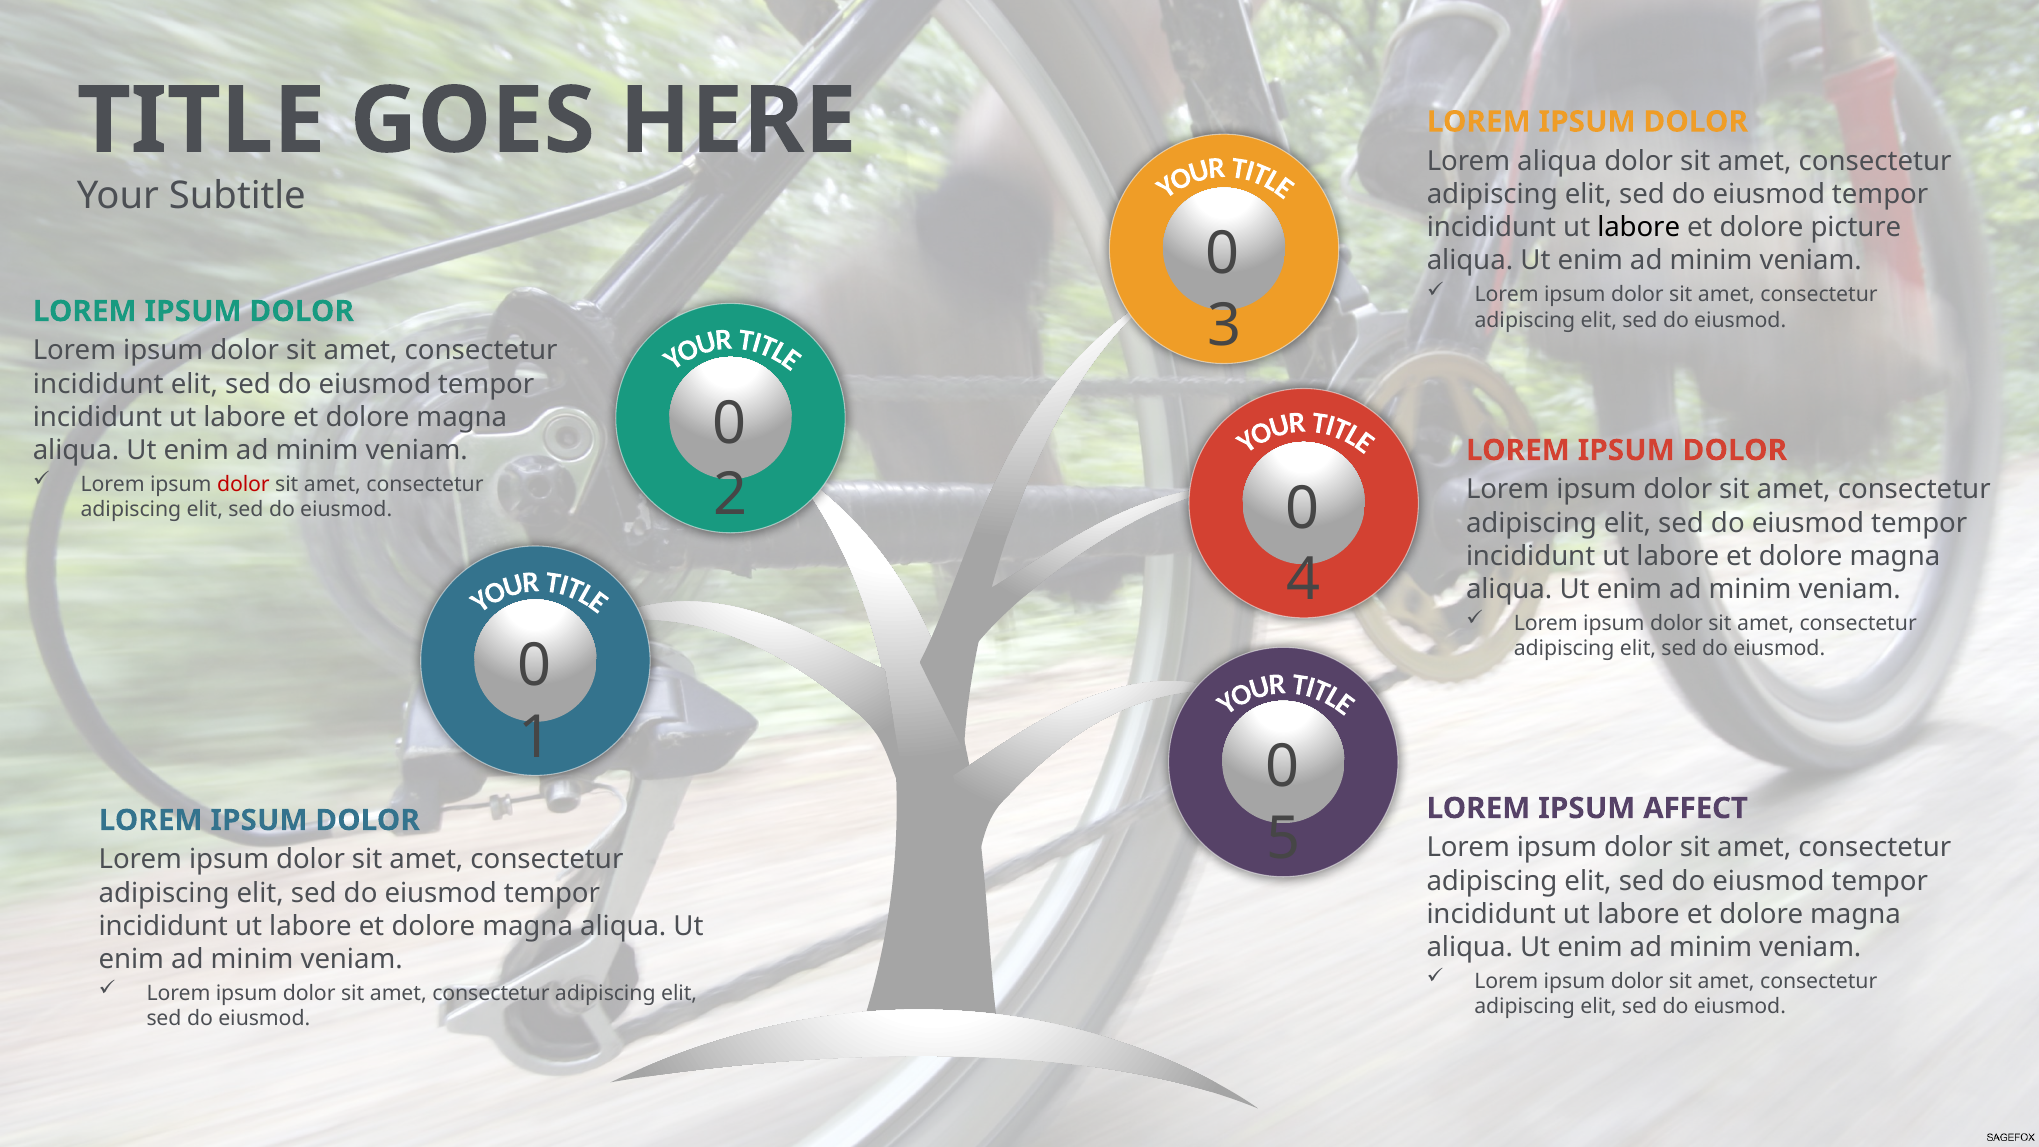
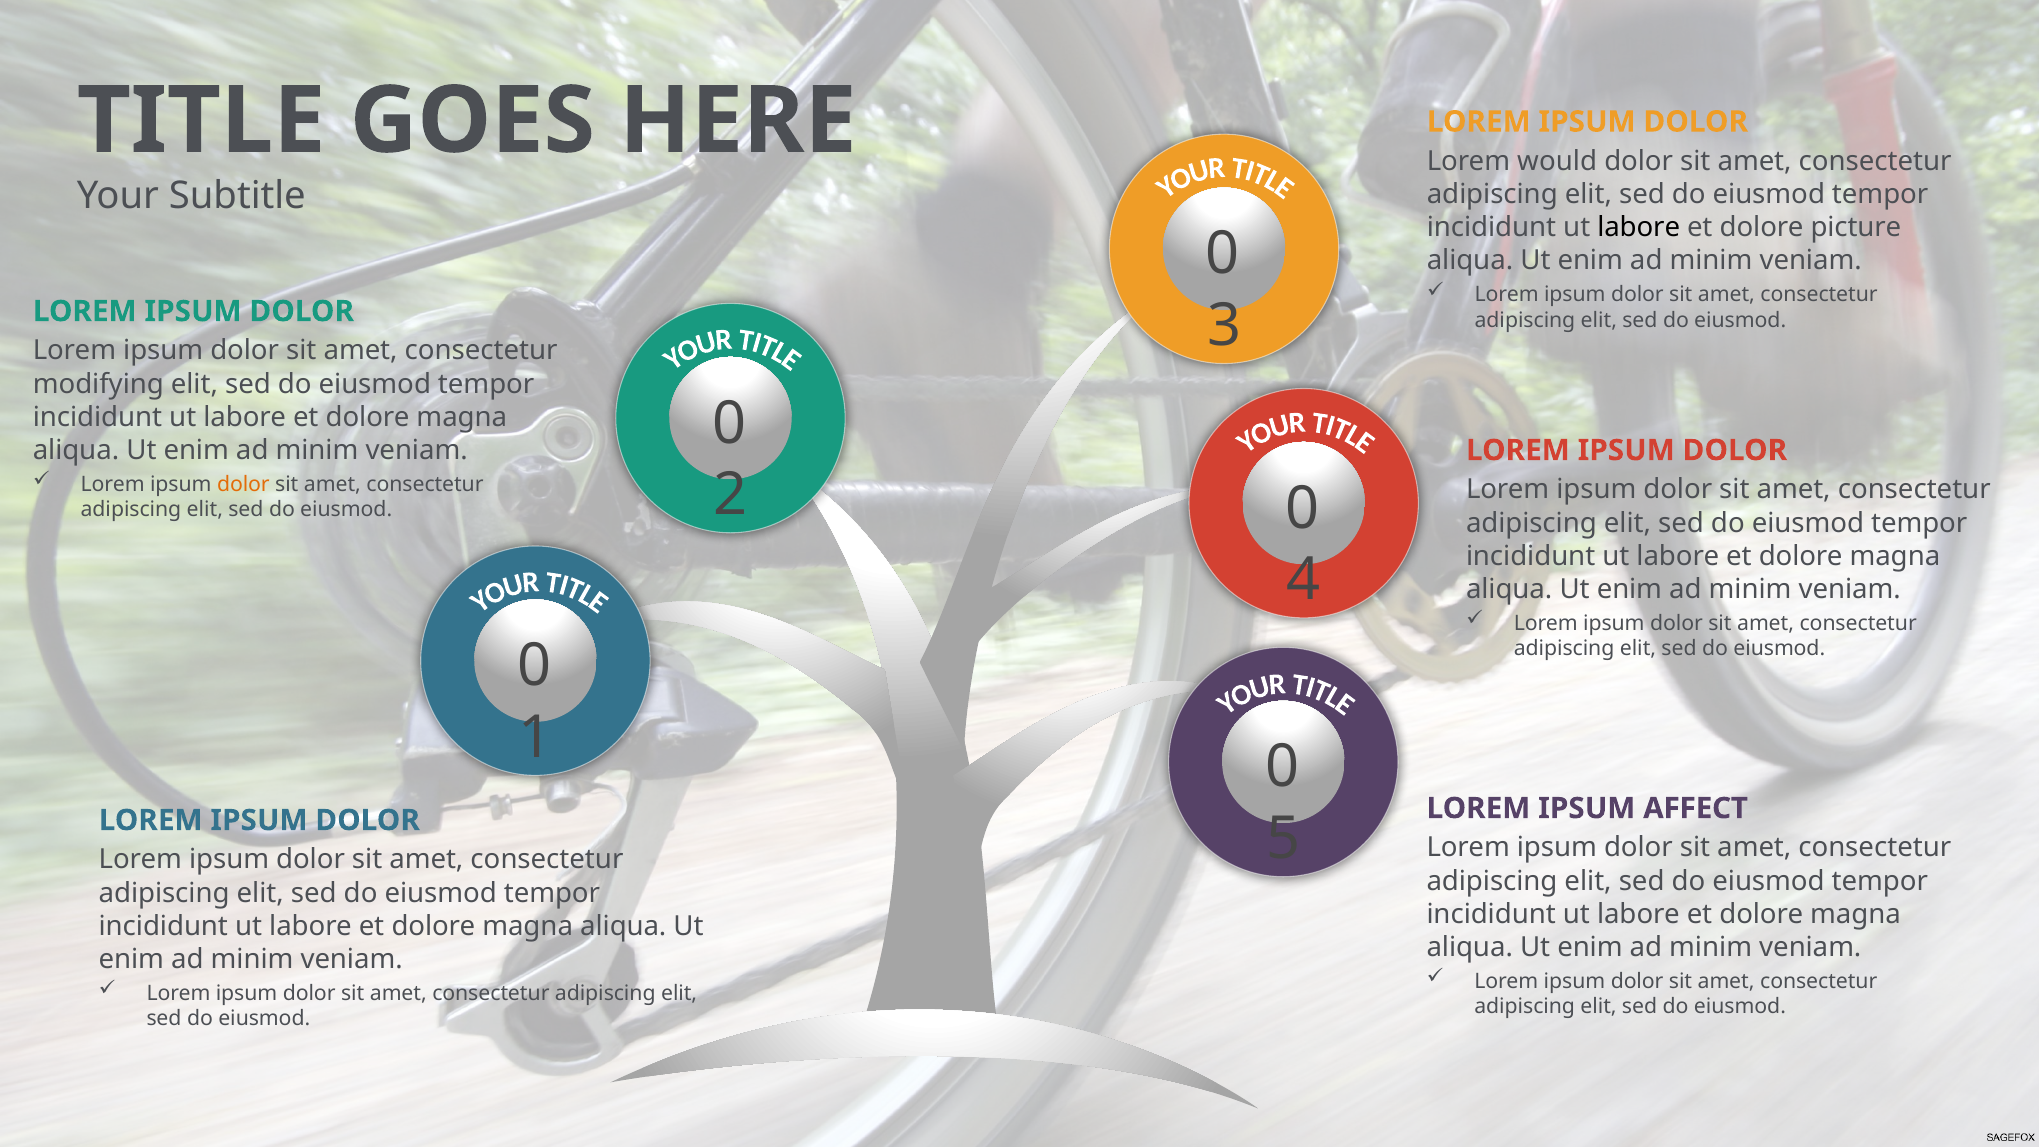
Lorem aliqua: aliqua -> would
incididunt at (98, 384): incididunt -> modifying
dolor at (243, 484) colour: red -> orange
